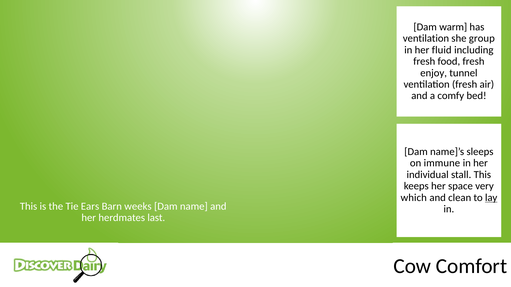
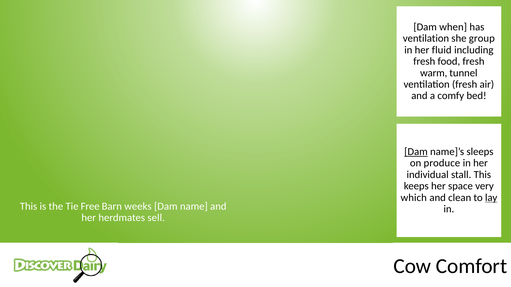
warm: warm -> when
enjoy: enjoy -> warm
Dam at (416, 152) underline: none -> present
immune: immune -> produce
Ears: Ears -> Free
last: last -> sell
